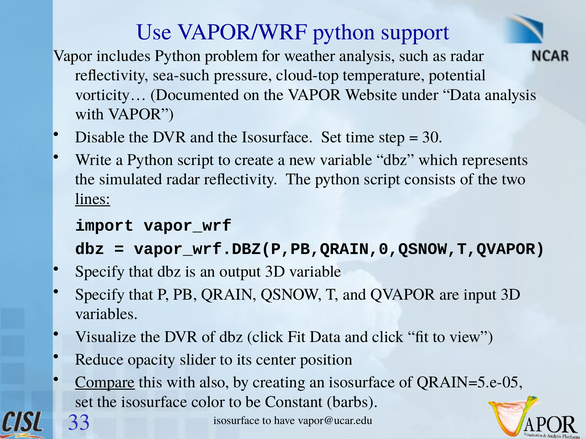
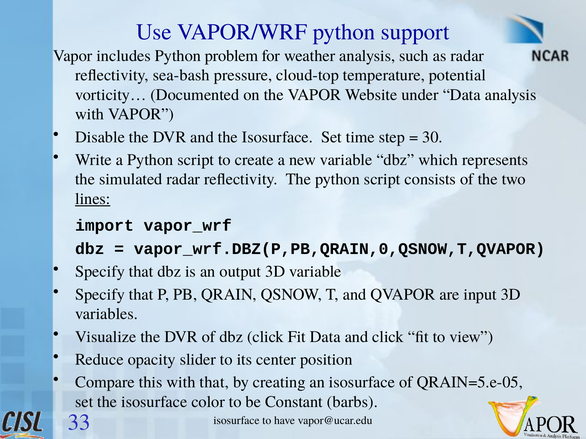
sea-such: sea-such -> sea-bash
Compare underline: present -> none
with also: also -> that
